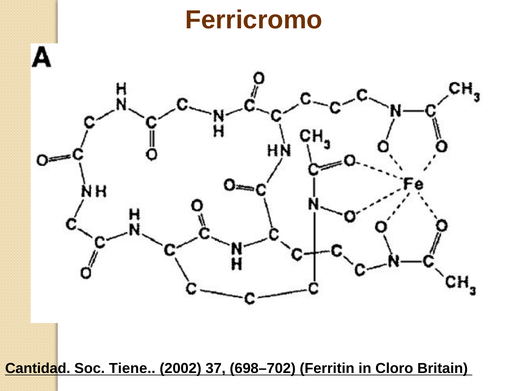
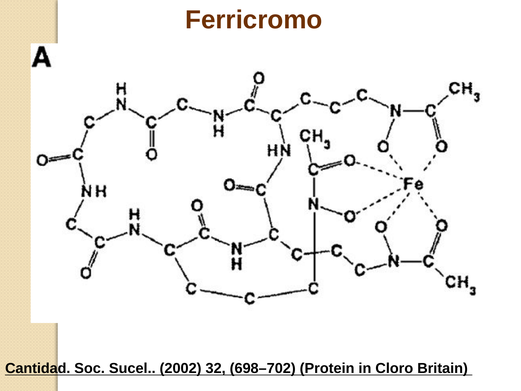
Tiene: Tiene -> Sucel
37: 37 -> 32
Ferritin: Ferritin -> Protein
